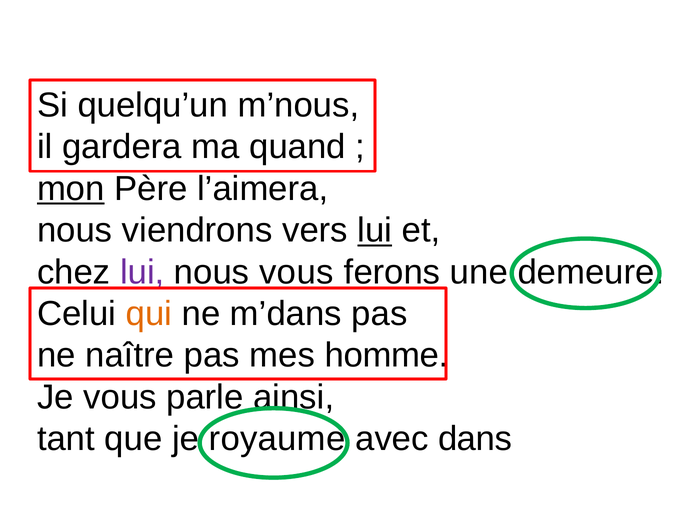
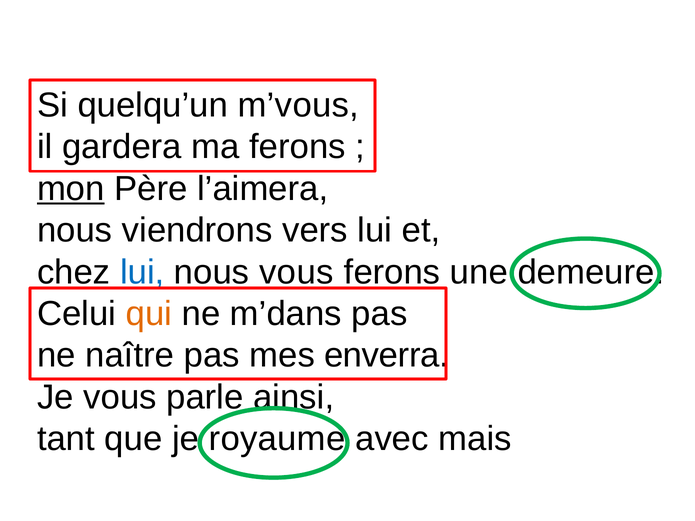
m’nous: m’nous -> m’vous
ma quand: quand -> ferons
lui at (375, 230) underline: present -> none
lui at (142, 272) colour: purple -> blue
homme: homme -> enverra
dans: dans -> mais
